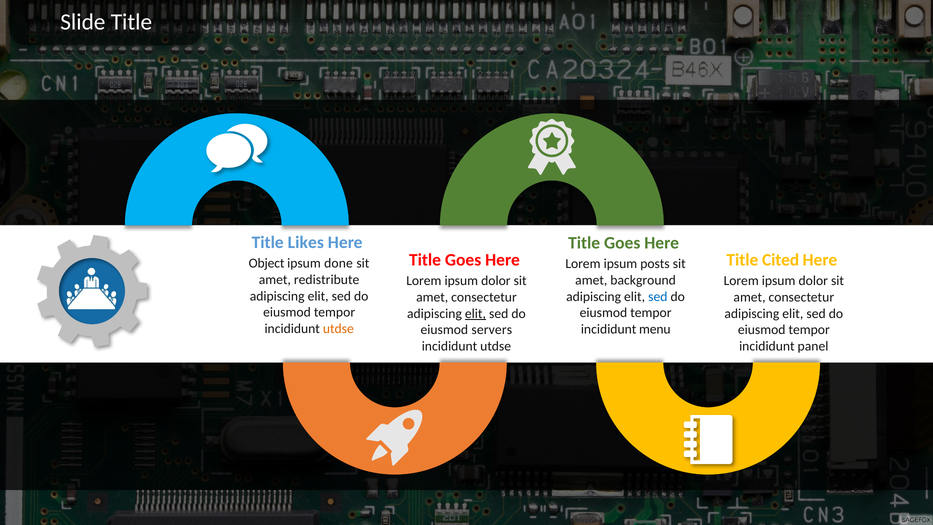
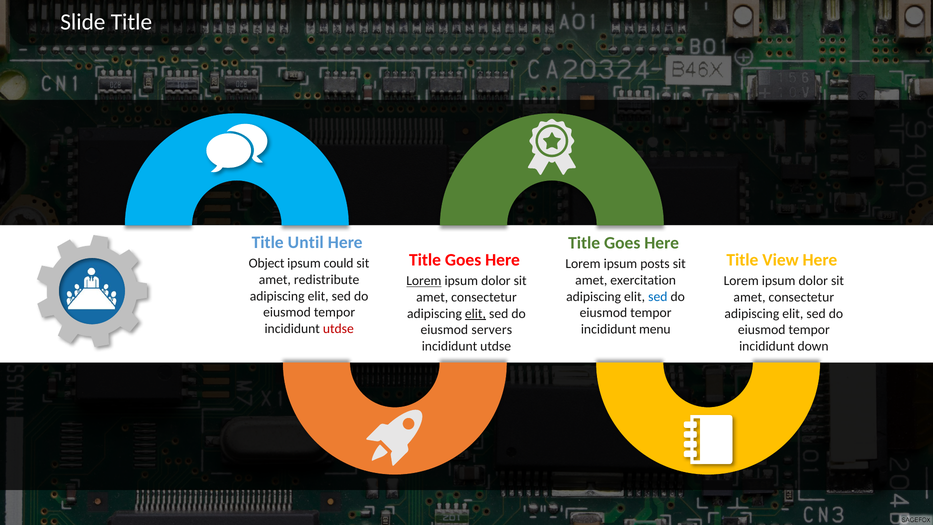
Likes: Likes -> Until
Cited: Cited -> View
done: done -> could
background: background -> exercitation
Lorem at (424, 281) underline: none -> present
utdse at (338, 329) colour: orange -> red
panel: panel -> down
